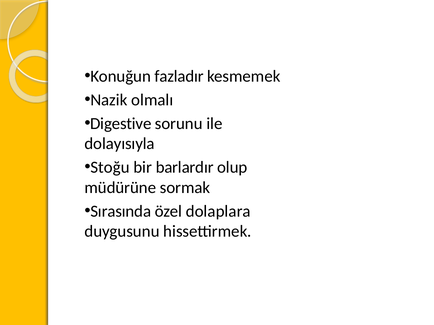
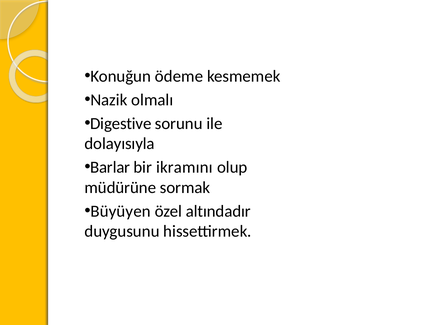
fazladır: fazladır -> ödeme
Stoğu: Stoğu -> Barlar
barlardır: barlardır -> ikramını
Sırasında: Sırasında -> Büyüyen
dolaplara: dolaplara -> altındadır
